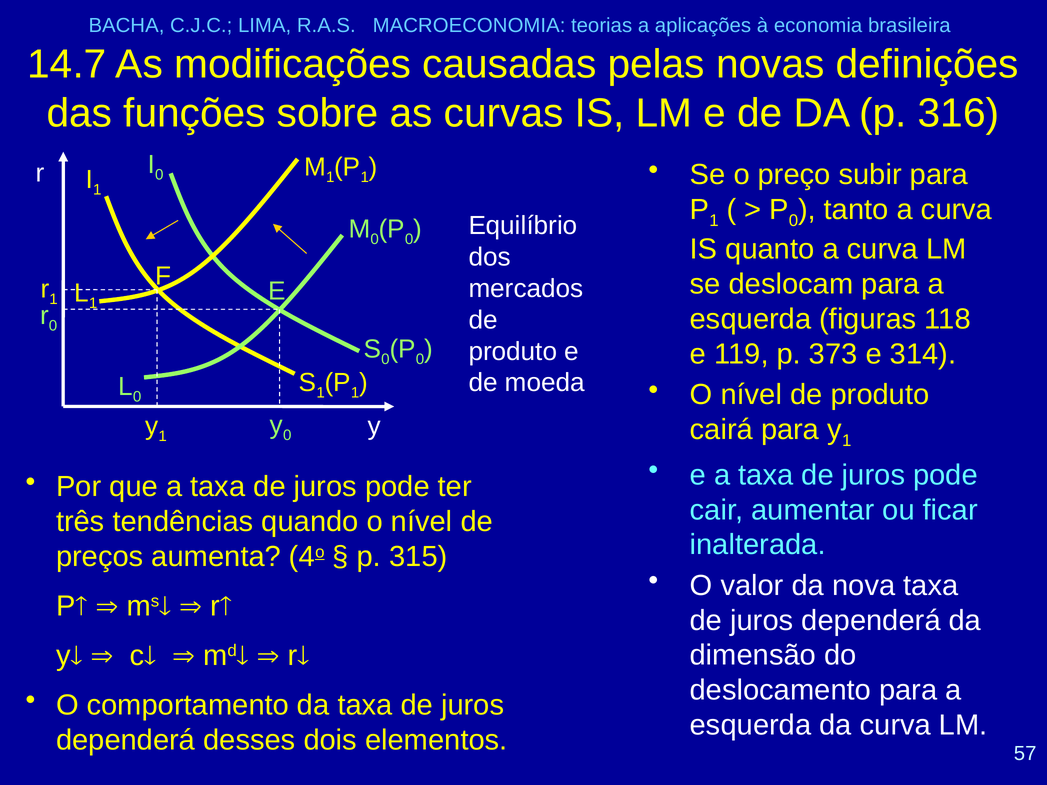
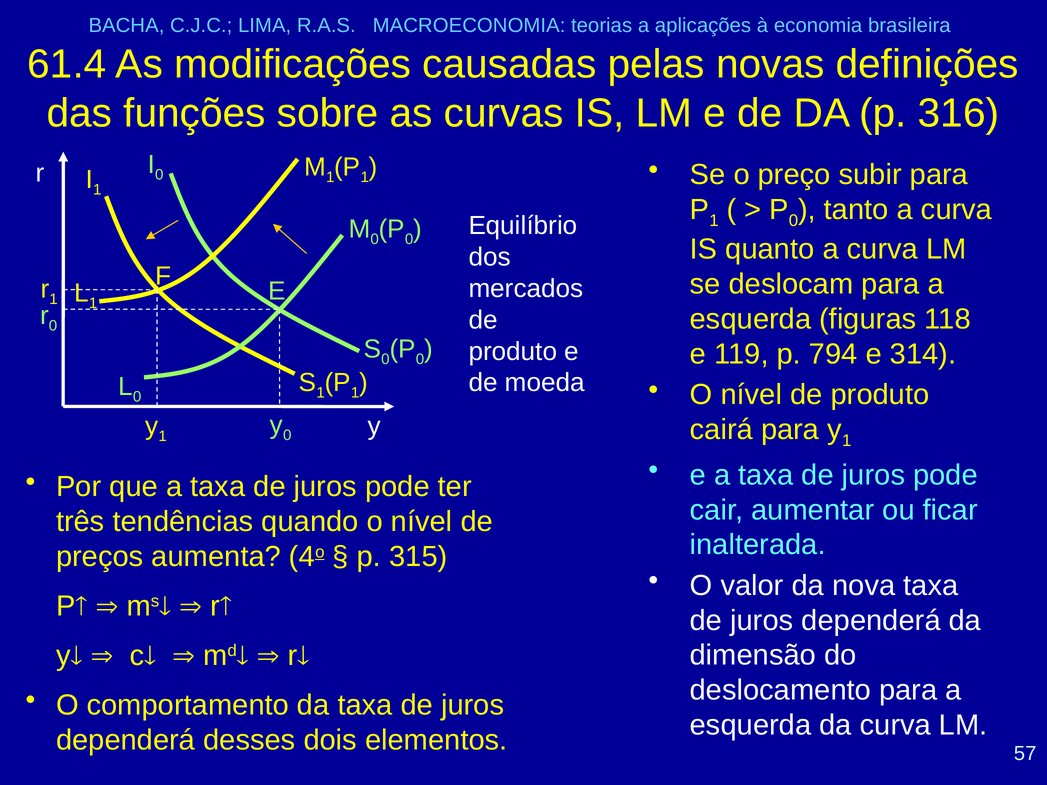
14.7: 14.7 -> 61.4
373: 373 -> 794
